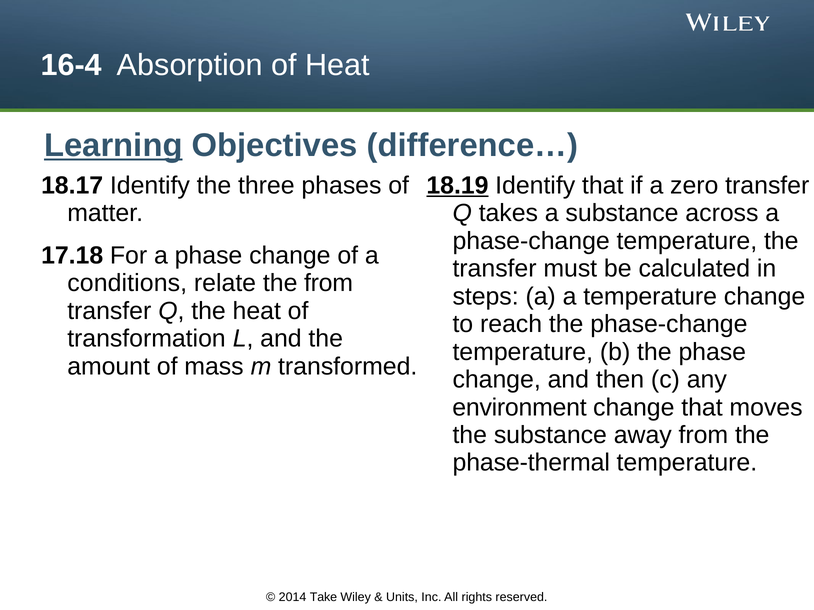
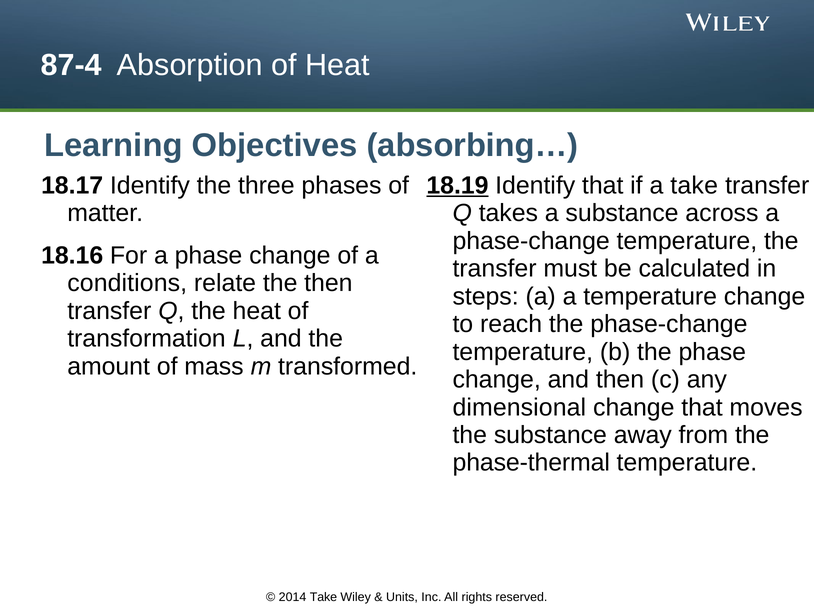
16-4: 16-4 -> 87-4
Learning underline: present -> none
difference…: difference… -> absorbing…
a zero: zero -> take
17.18: 17.18 -> 18.16
the from: from -> then
environment: environment -> dimensional
